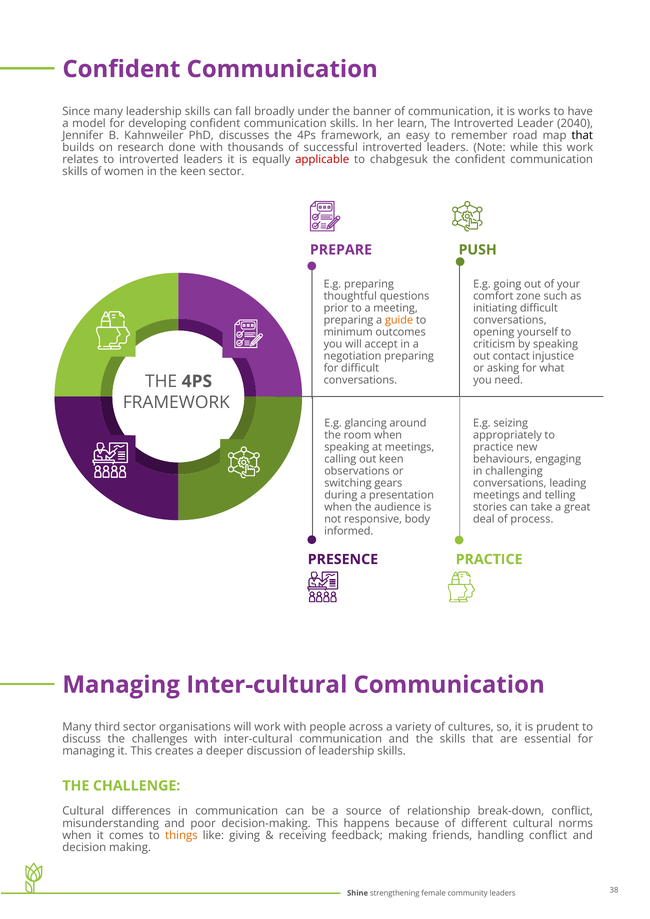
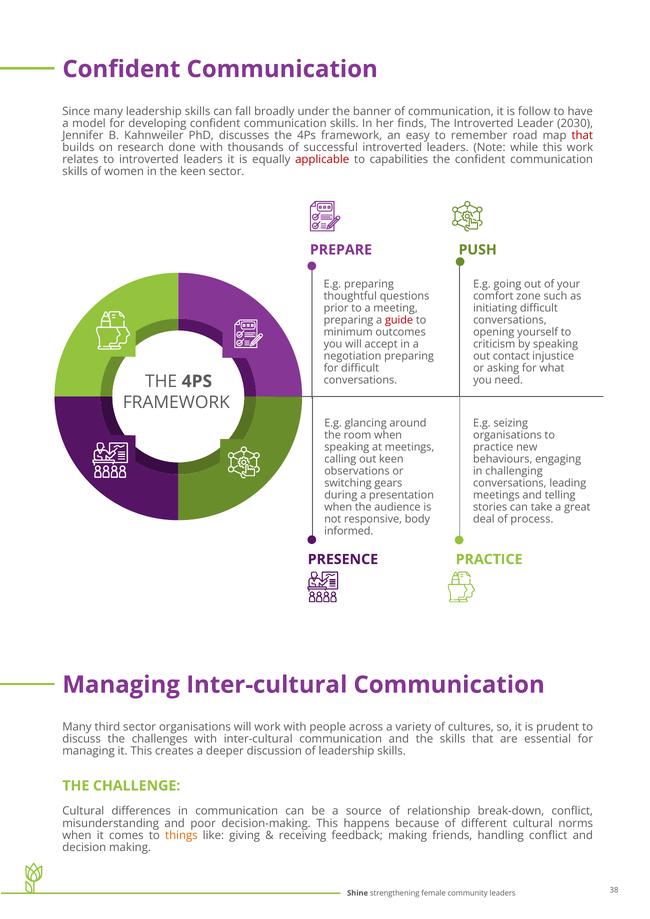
works: works -> follow
learn: learn -> finds
2040: 2040 -> 2030
that at (582, 136) colour: black -> red
chabgesuk: chabgesuk -> capabilities
guide colour: orange -> red
appropriately at (507, 435): appropriately -> organisations
